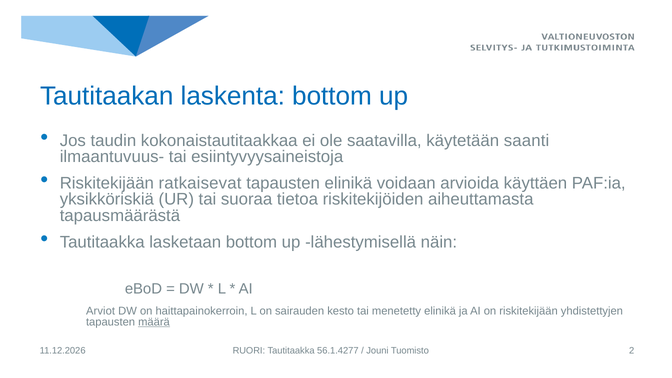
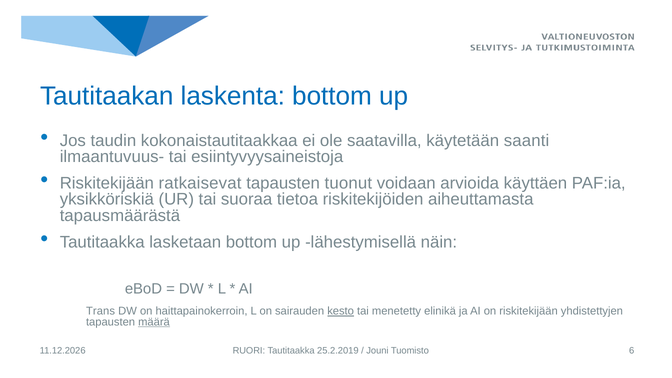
tapausten elinikä: elinikä -> tuonut
Arviot: Arviot -> Trans
kesto underline: none -> present
56.1.4277: 56.1.4277 -> 25.2.2019
2: 2 -> 6
